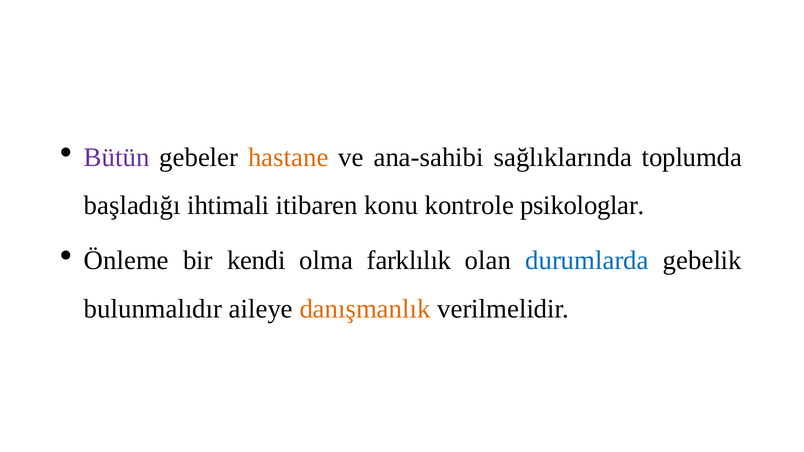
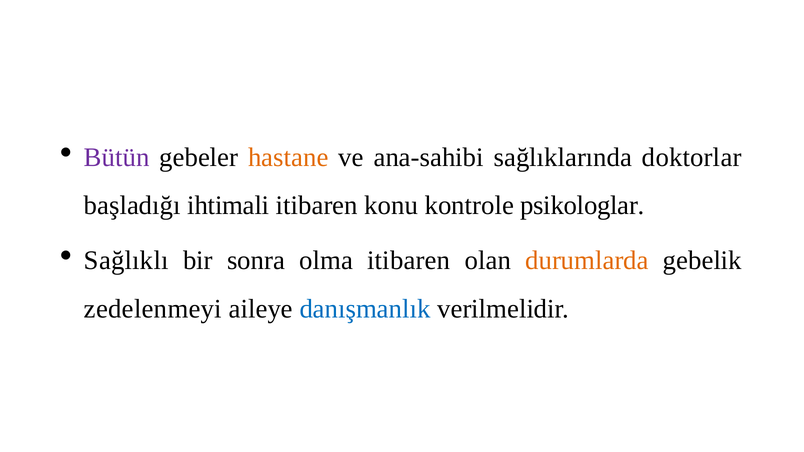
toplumda: toplumda -> doktorlar
Önleme: Önleme -> Sağlıklı
kendi: kendi -> sonra
olma farklılık: farklılık -> itibaren
durumlarda colour: blue -> orange
bulunmalıdır: bulunmalıdır -> zedelenmeyi
danışmanlık colour: orange -> blue
